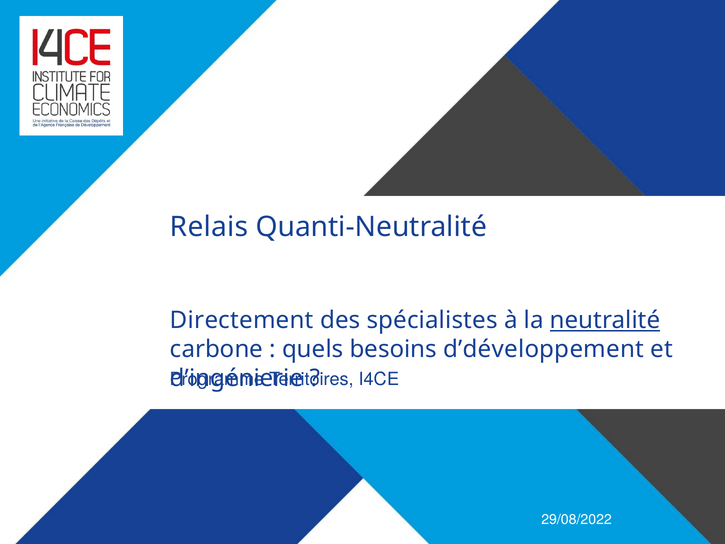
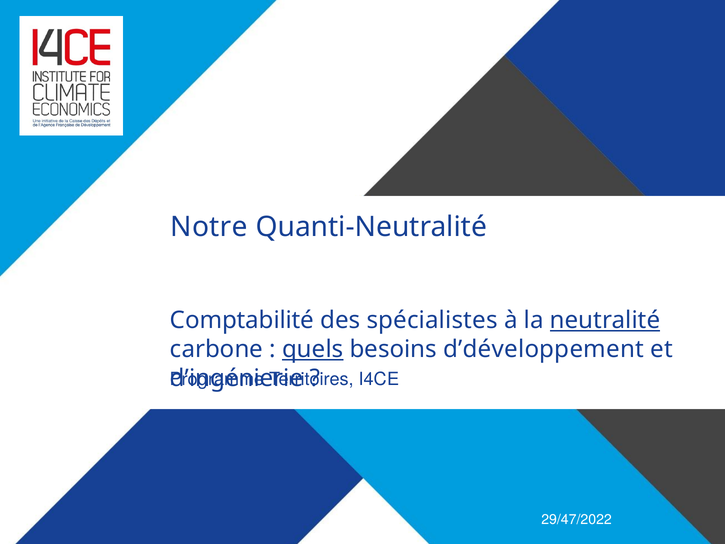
Relais: Relais -> Notre
Directement: Directement -> Comptabilité
quels underline: none -> present
29/08/2022: 29/08/2022 -> 29/47/2022
